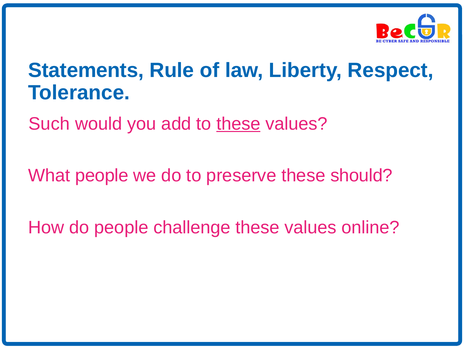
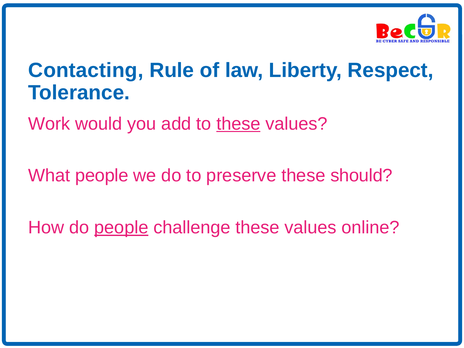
Statements: Statements -> Contacting
Such: Such -> Work
people at (121, 228) underline: none -> present
